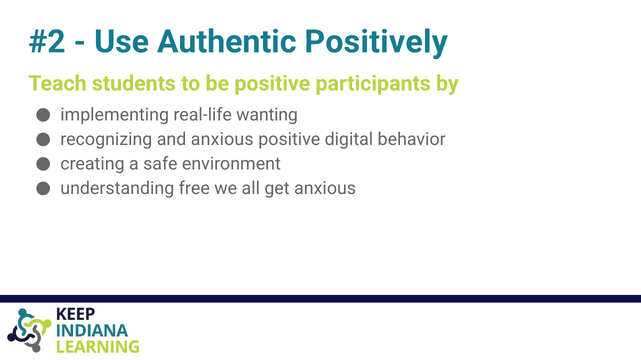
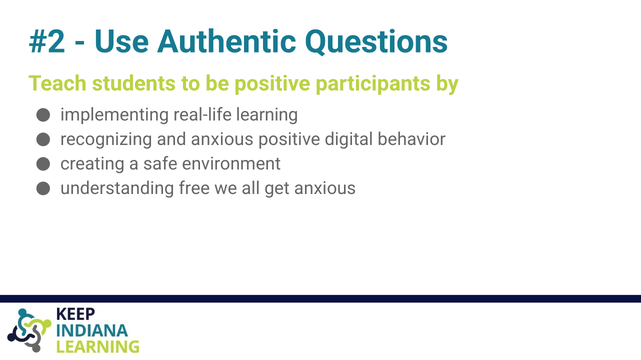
Positively: Positively -> Questions
wanting: wanting -> learning
